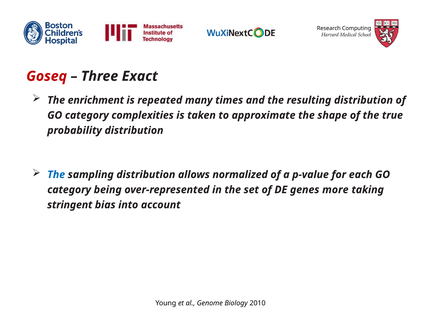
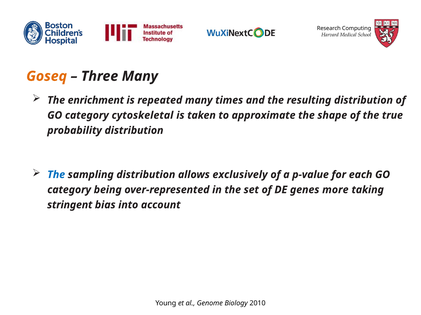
Goseq colour: red -> orange
Three Exact: Exact -> Many
complexities: complexities -> cytoskeletal
normalized: normalized -> exclusively
